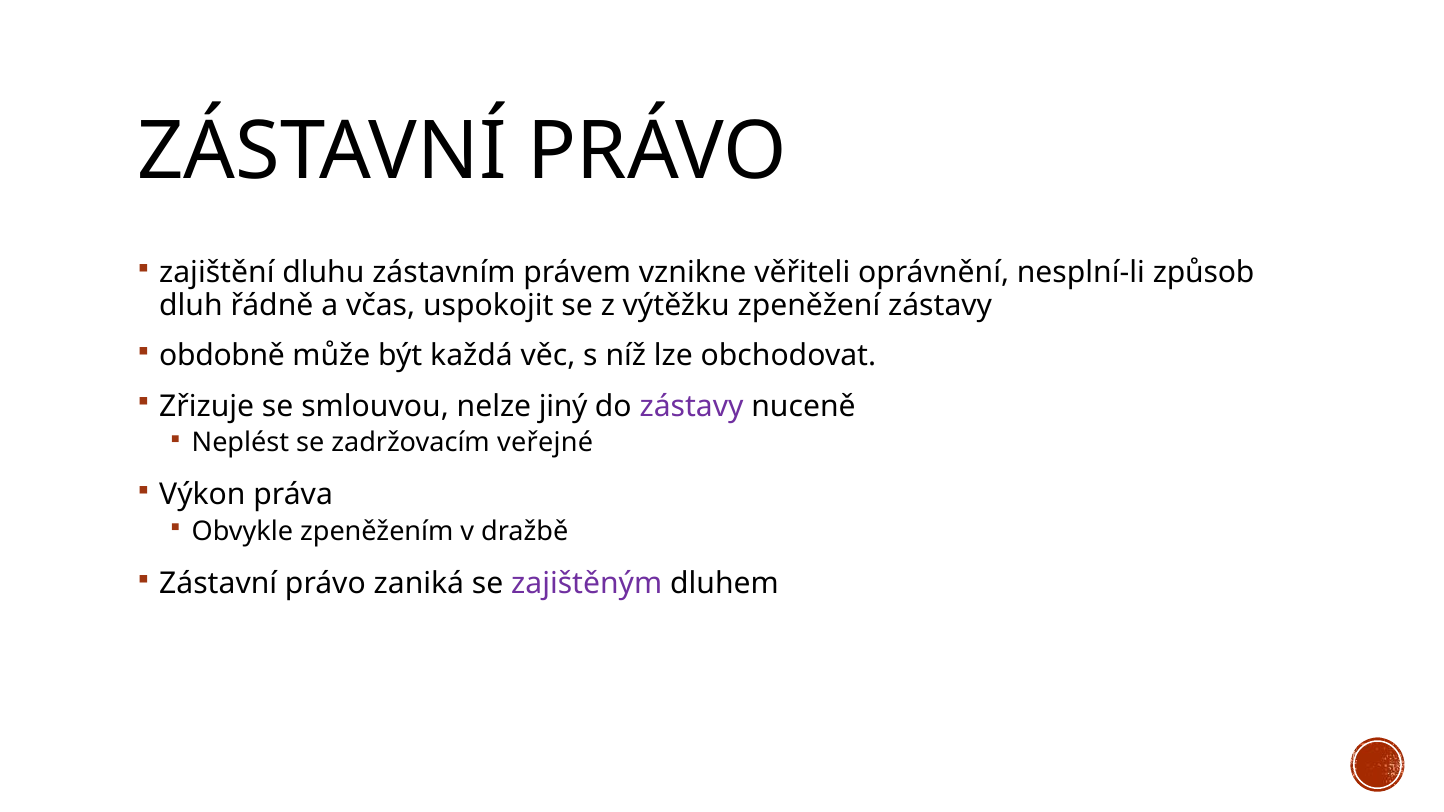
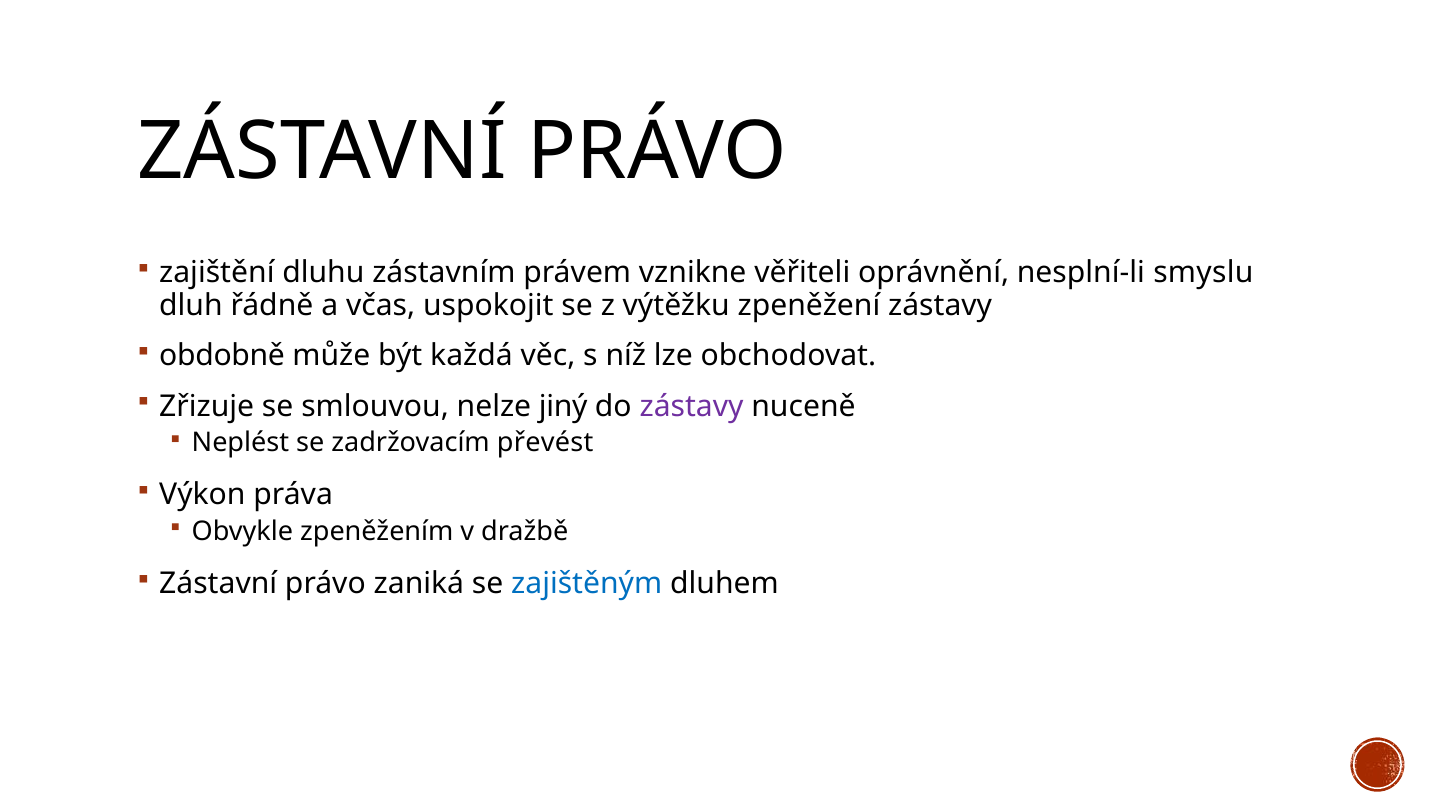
způsob: způsob -> smyslu
veřejné: veřejné -> převést
zajištěným colour: purple -> blue
